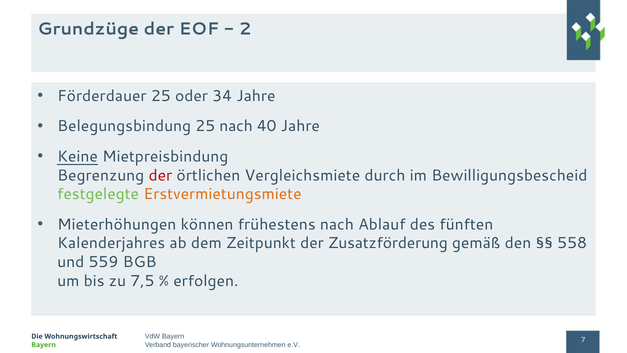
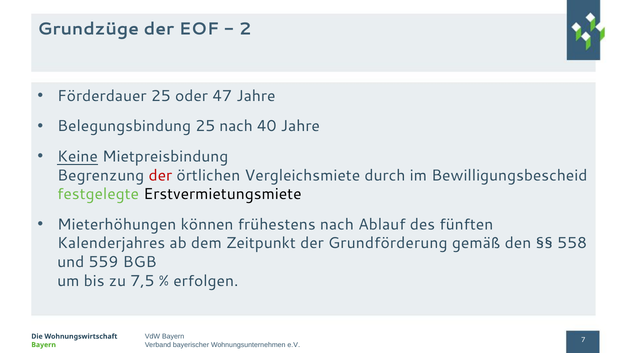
34: 34 -> 47
Erstvermietungsmiete colour: orange -> black
Zusatzförderung: Zusatzförderung -> Grundförderung
